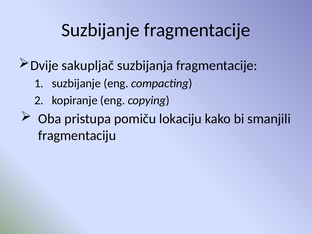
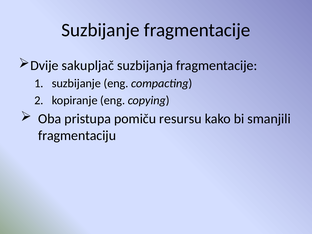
lokaciju: lokaciju -> resursu
